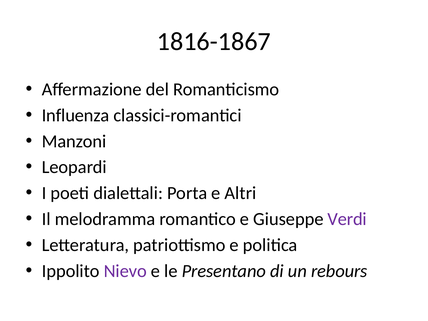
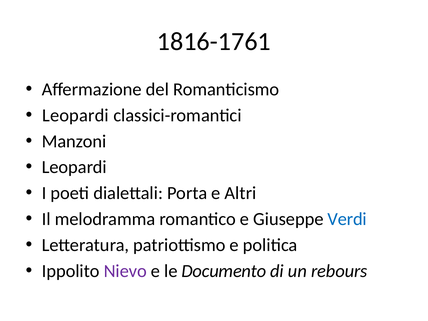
1816-1867: 1816-1867 -> 1816-1761
Influenza at (76, 115): Influenza -> Leopardi
Verdi colour: purple -> blue
Presentano: Presentano -> Documento
